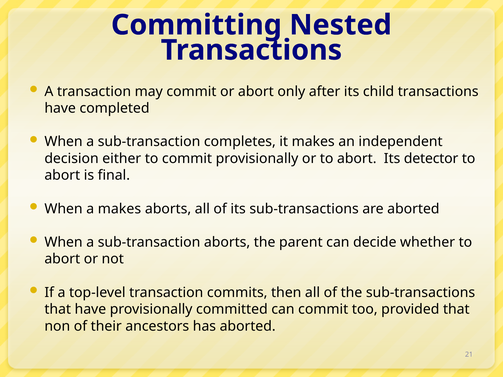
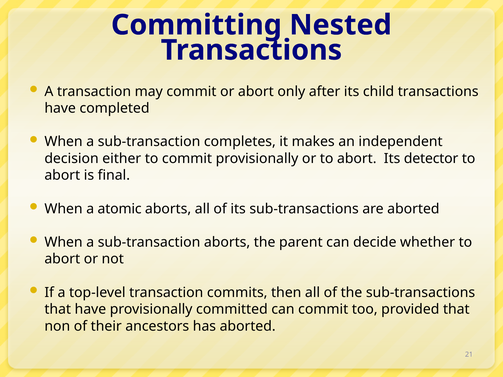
a makes: makes -> atomic
